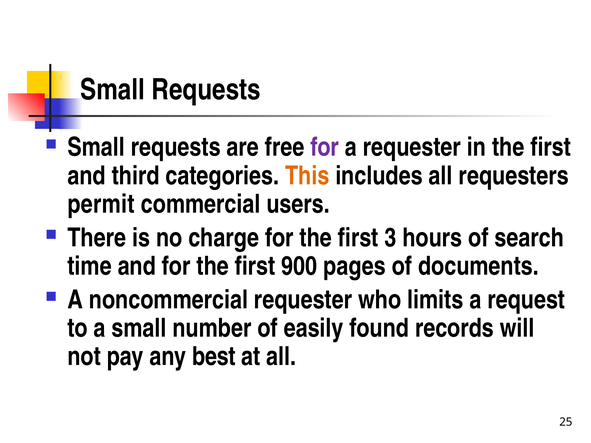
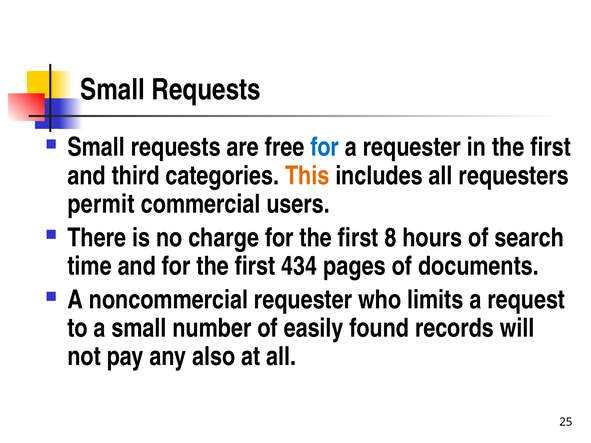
for at (325, 147) colour: purple -> blue
3: 3 -> 8
900: 900 -> 434
best: best -> also
